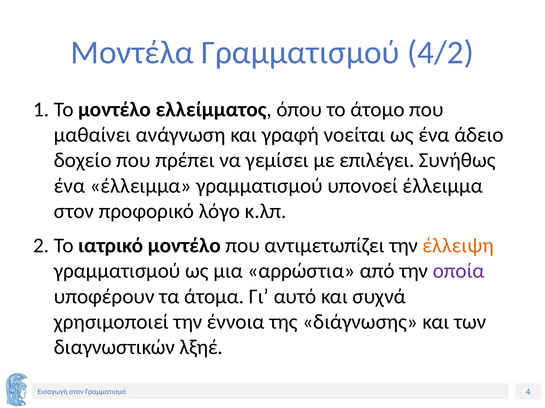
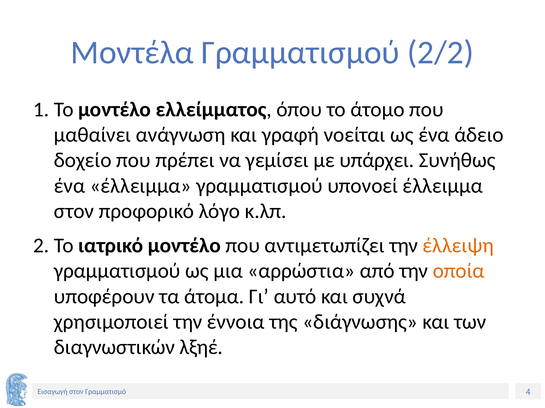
4/2: 4/2 -> 2/2
επιλέγει: επιλέγει -> υπάρχει
οποία colour: purple -> orange
